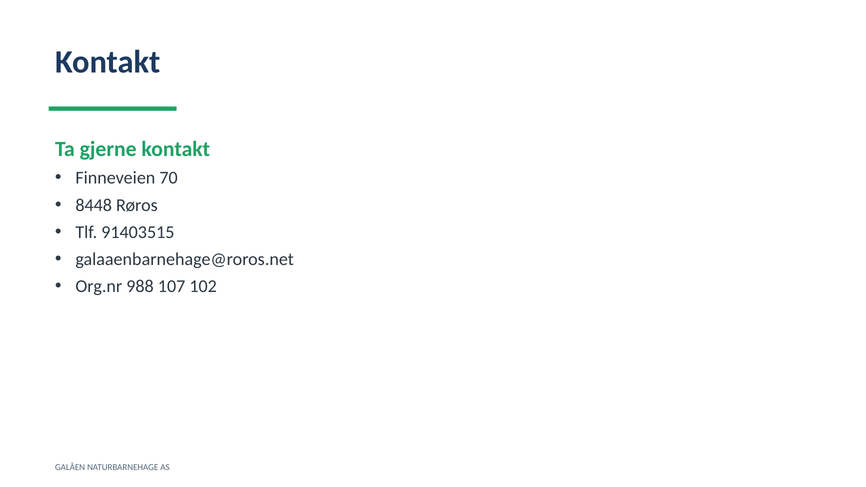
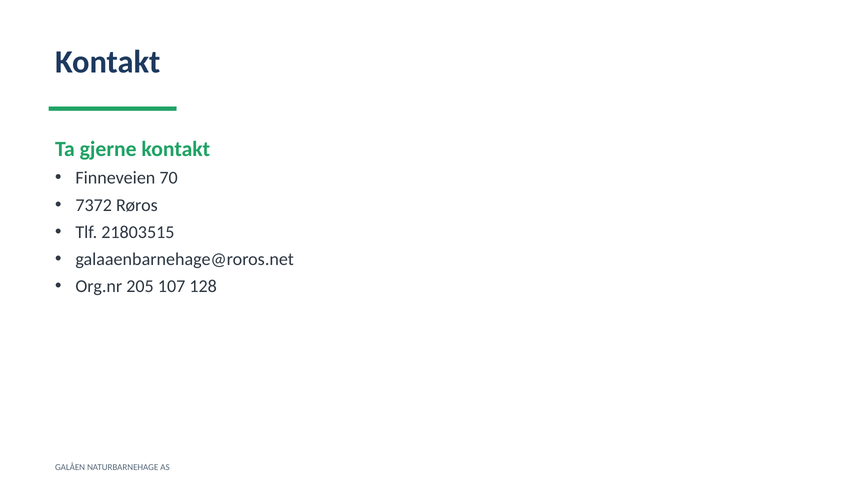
8448: 8448 -> 7372
91403515: 91403515 -> 21803515
988: 988 -> 205
102: 102 -> 128
